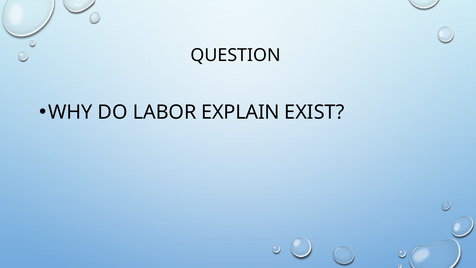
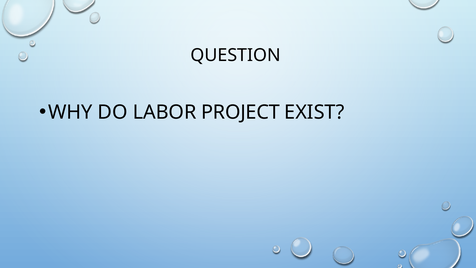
EXPLAIN: EXPLAIN -> PROJECT
